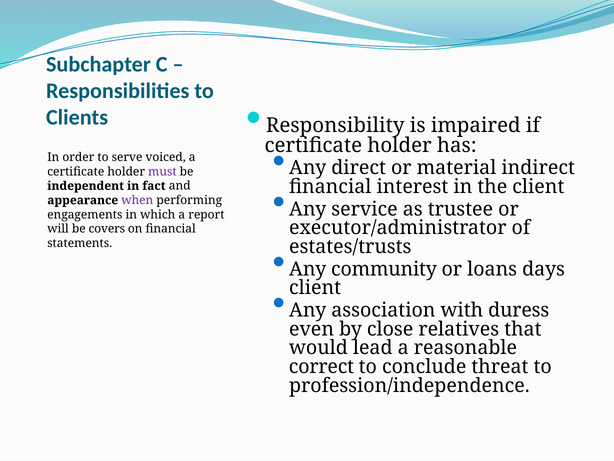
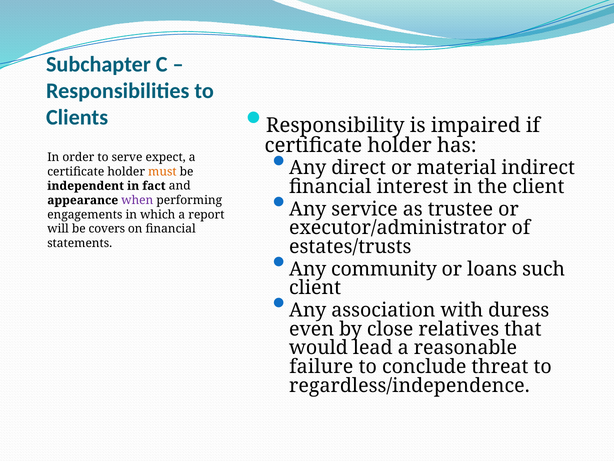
voiced: voiced -> expect
must colour: purple -> orange
days: days -> such
correct: correct -> failure
profession/independence: profession/independence -> regardless/independence
